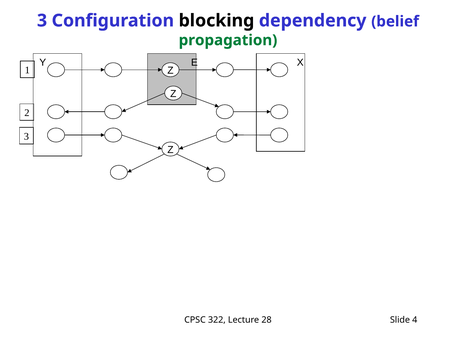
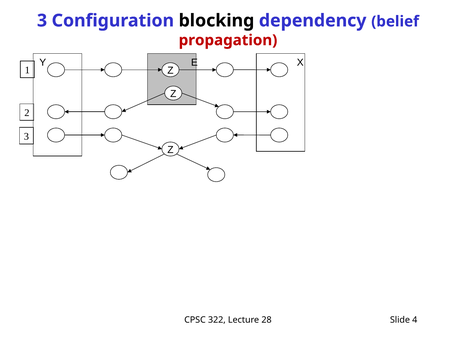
propagation colour: green -> red
